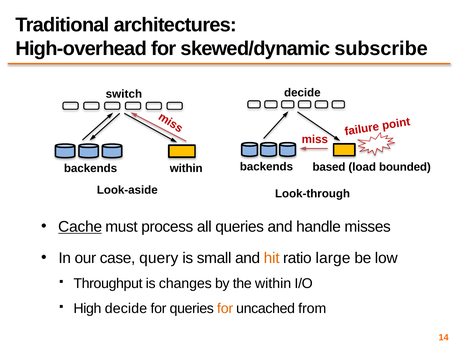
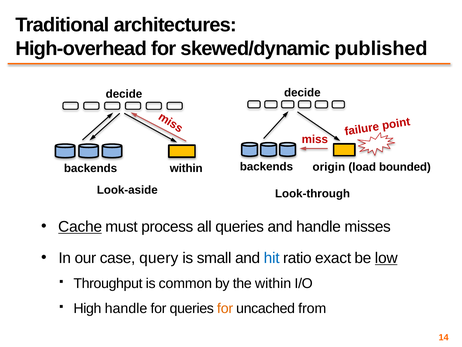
subscribe: subscribe -> published
switch at (124, 94): switch -> decide
based: based -> origin
hit colour: orange -> blue
large: large -> exact
low underline: none -> present
changes: changes -> common
High decide: decide -> handle
